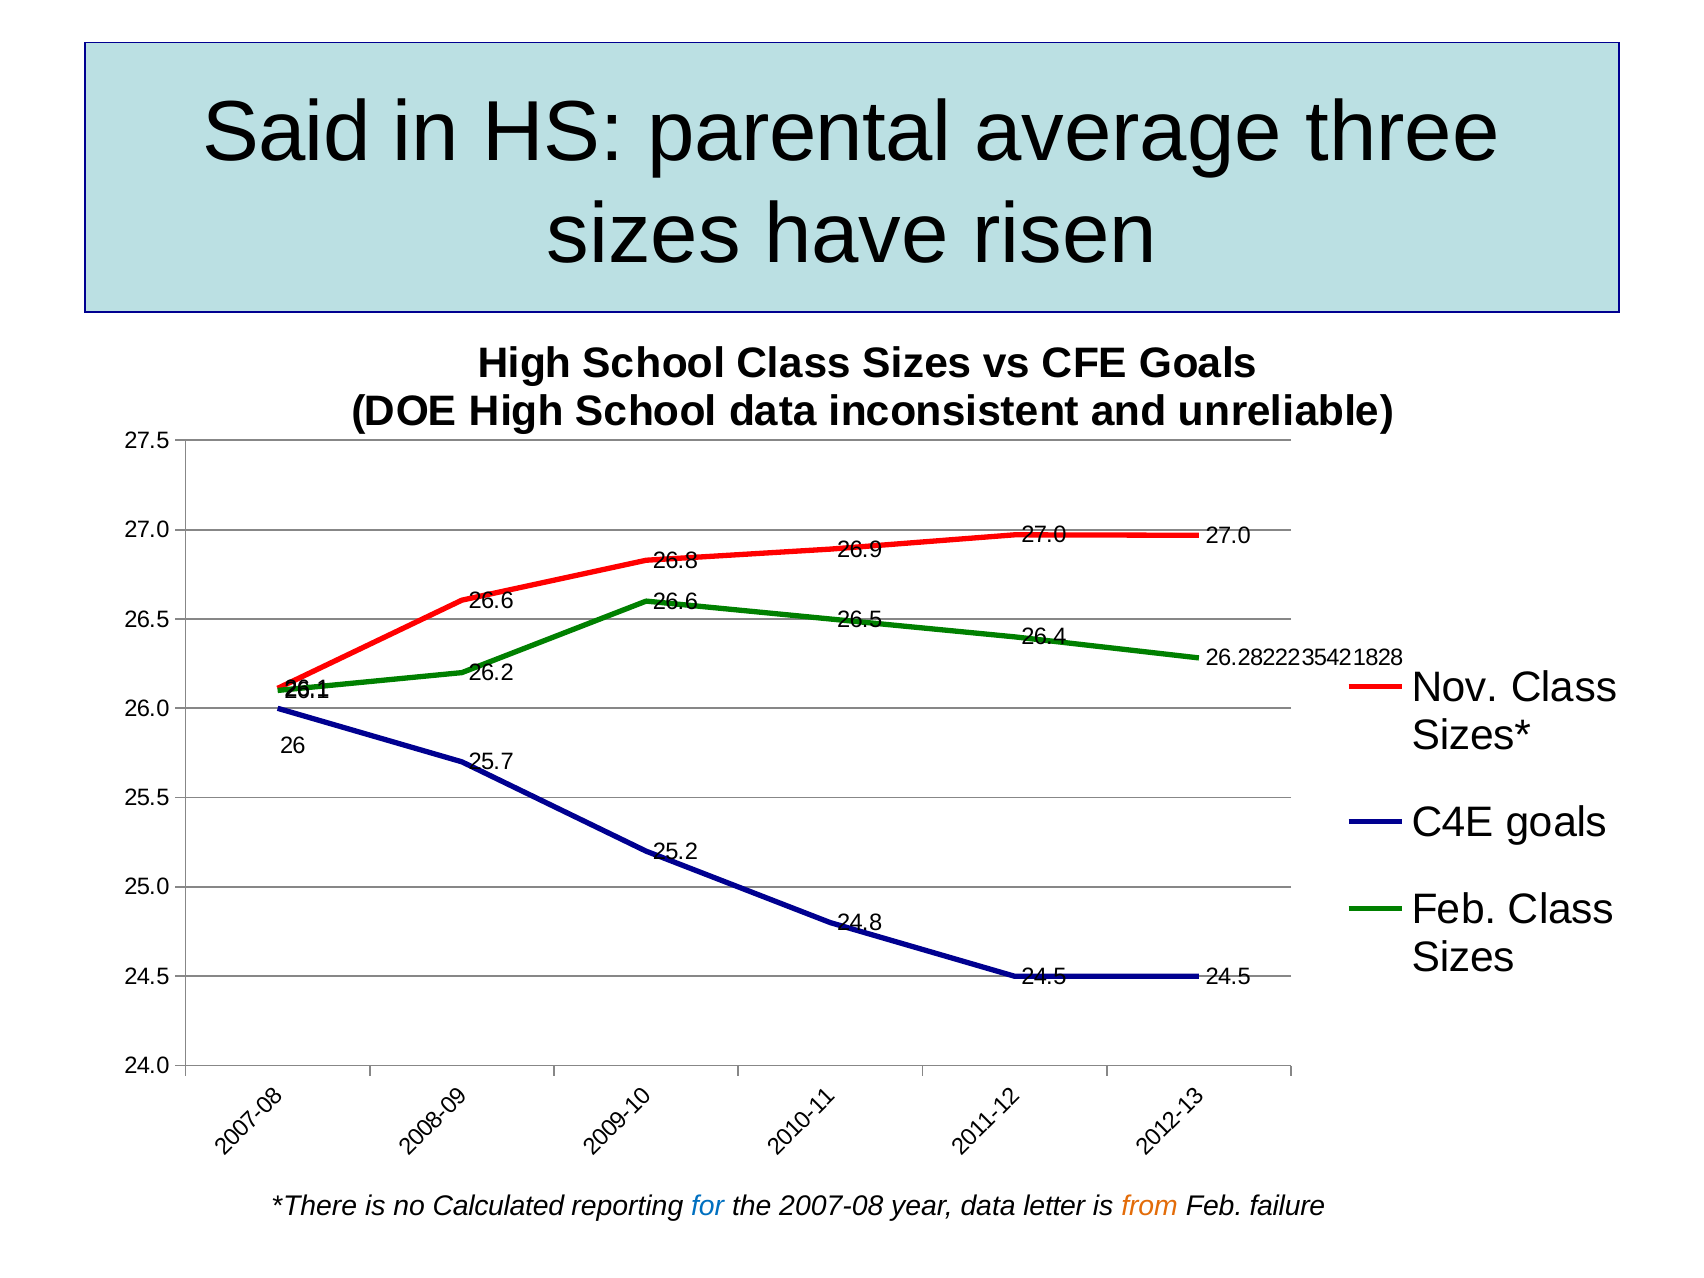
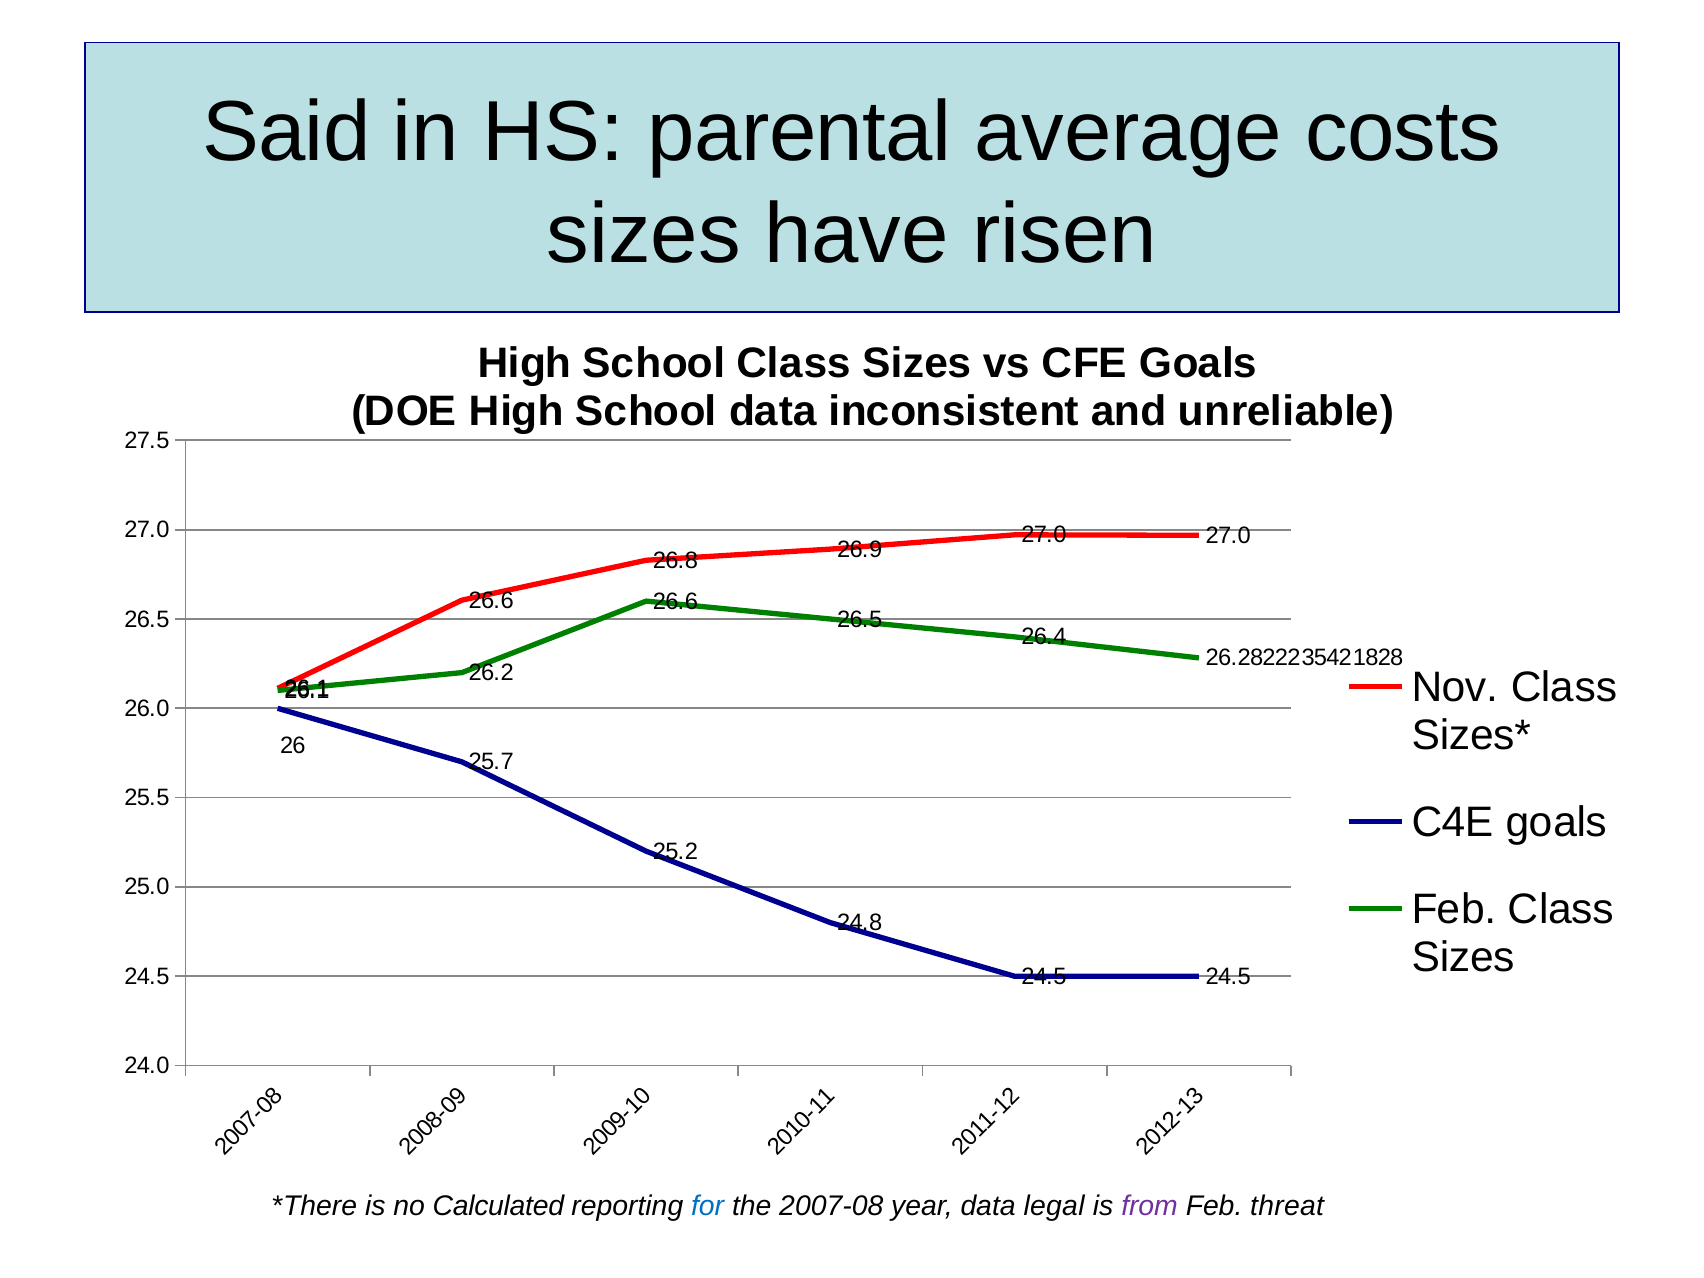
three: three -> costs
letter: letter -> legal
from colour: orange -> purple
failure: failure -> threat
